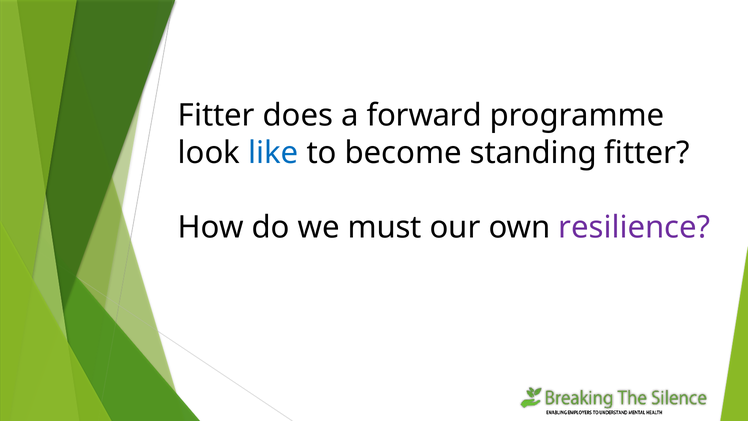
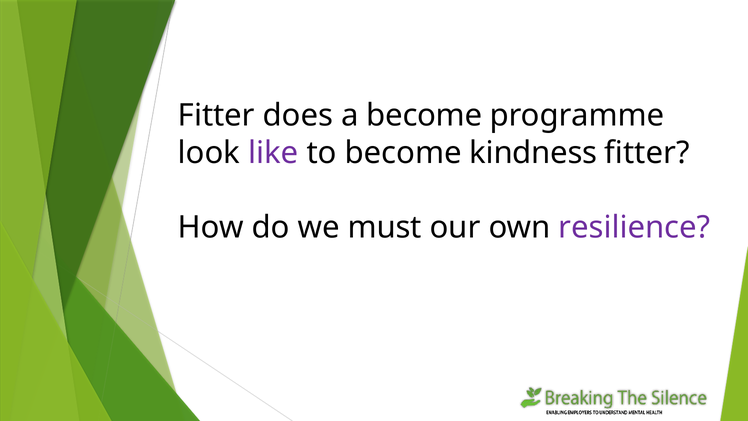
a forward: forward -> become
like colour: blue -> purple
standing: standing -> kindness
